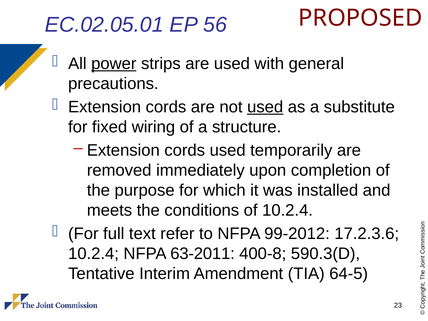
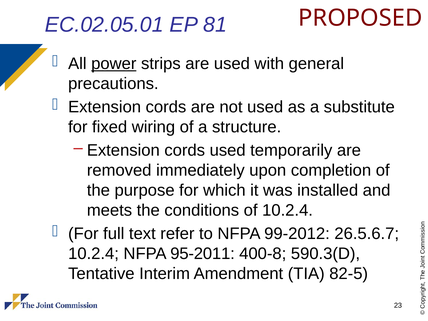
56: 56 -> 81
used at (265, 107) underline: present -> none
17.2.3.6: 17.2.3.6 -> 26.5.6.7
63-2011: 63-2011 -> 95-2011
64-5: 64-5 -> 82-5
